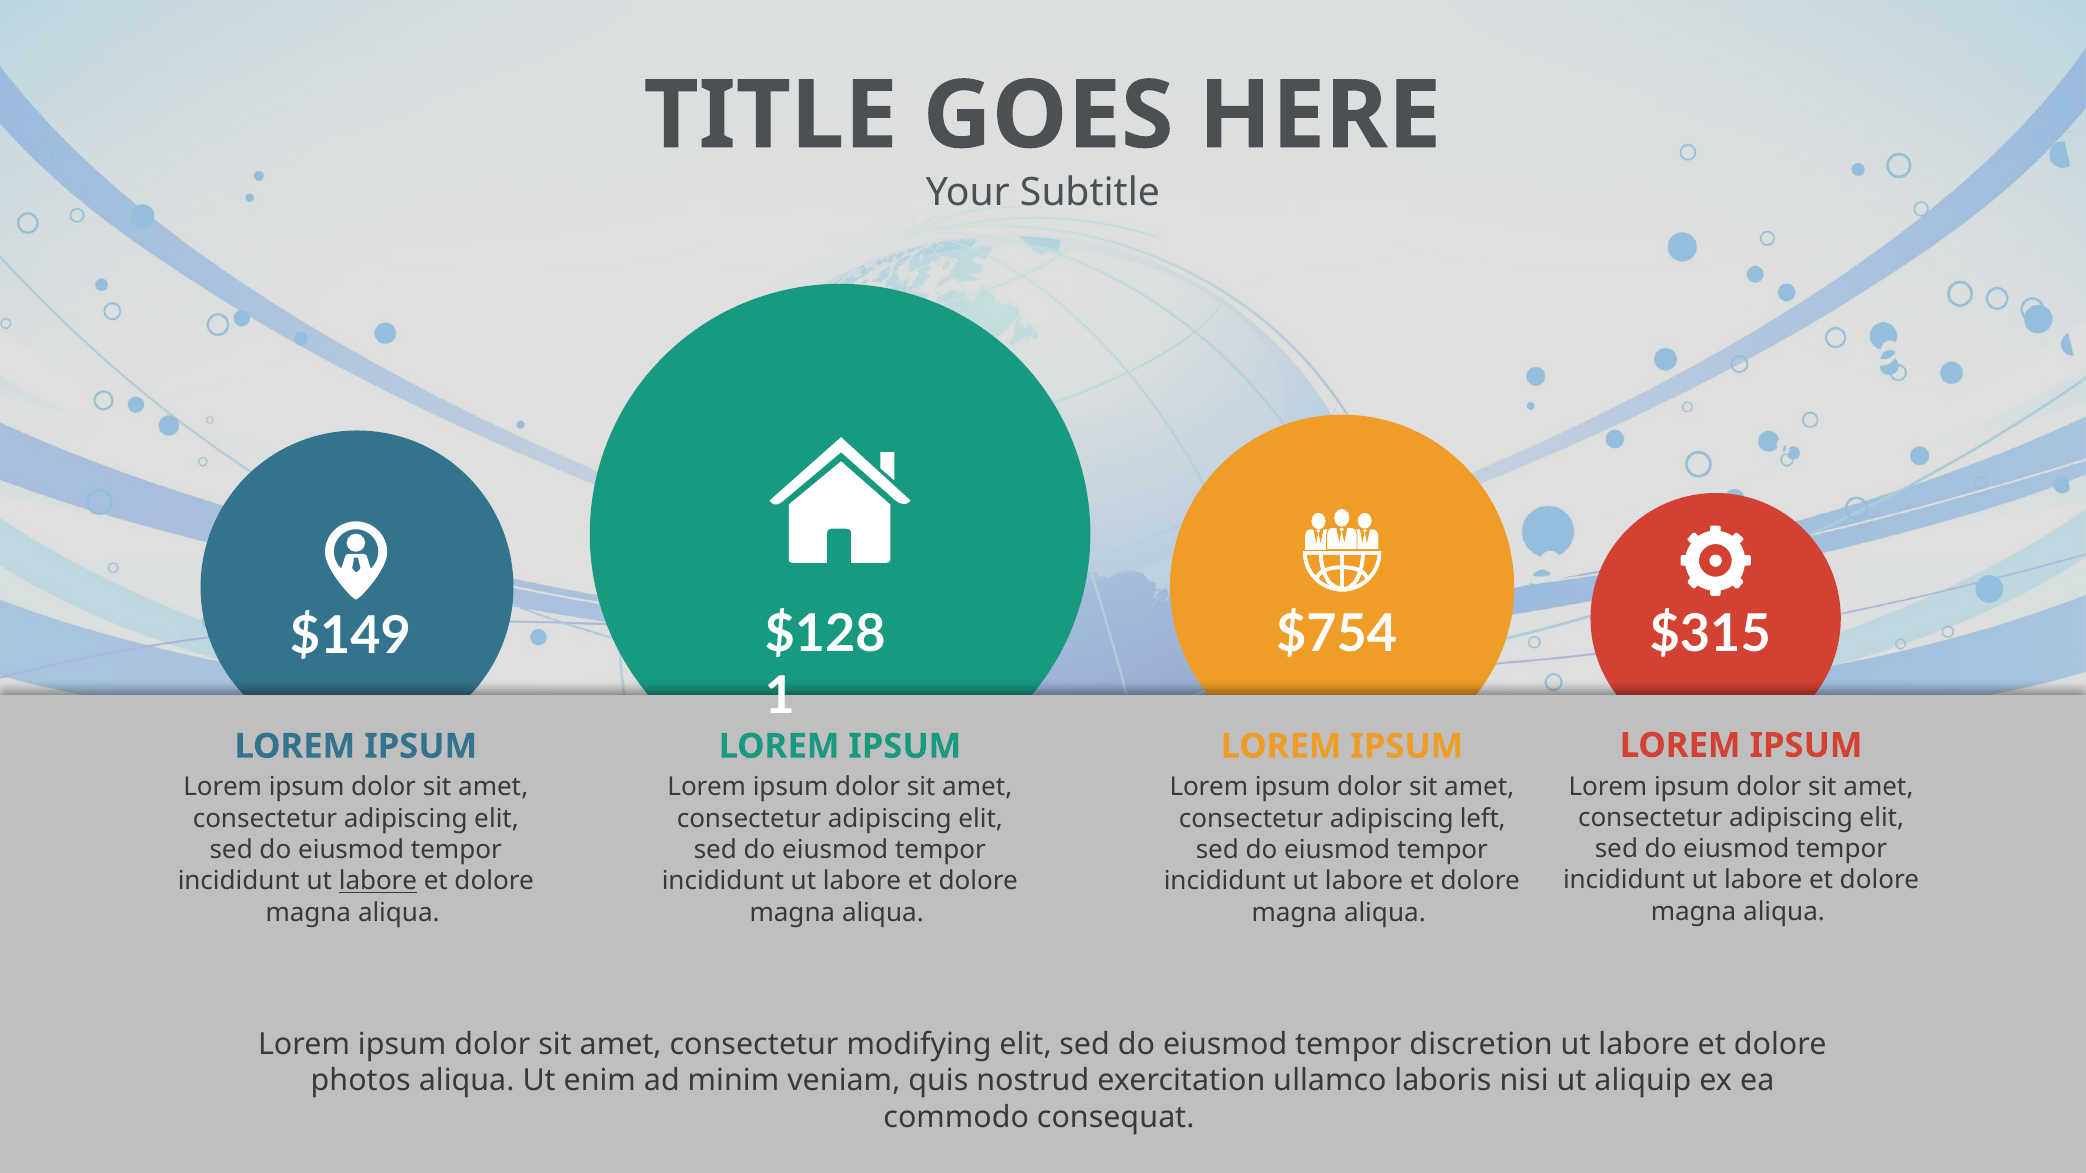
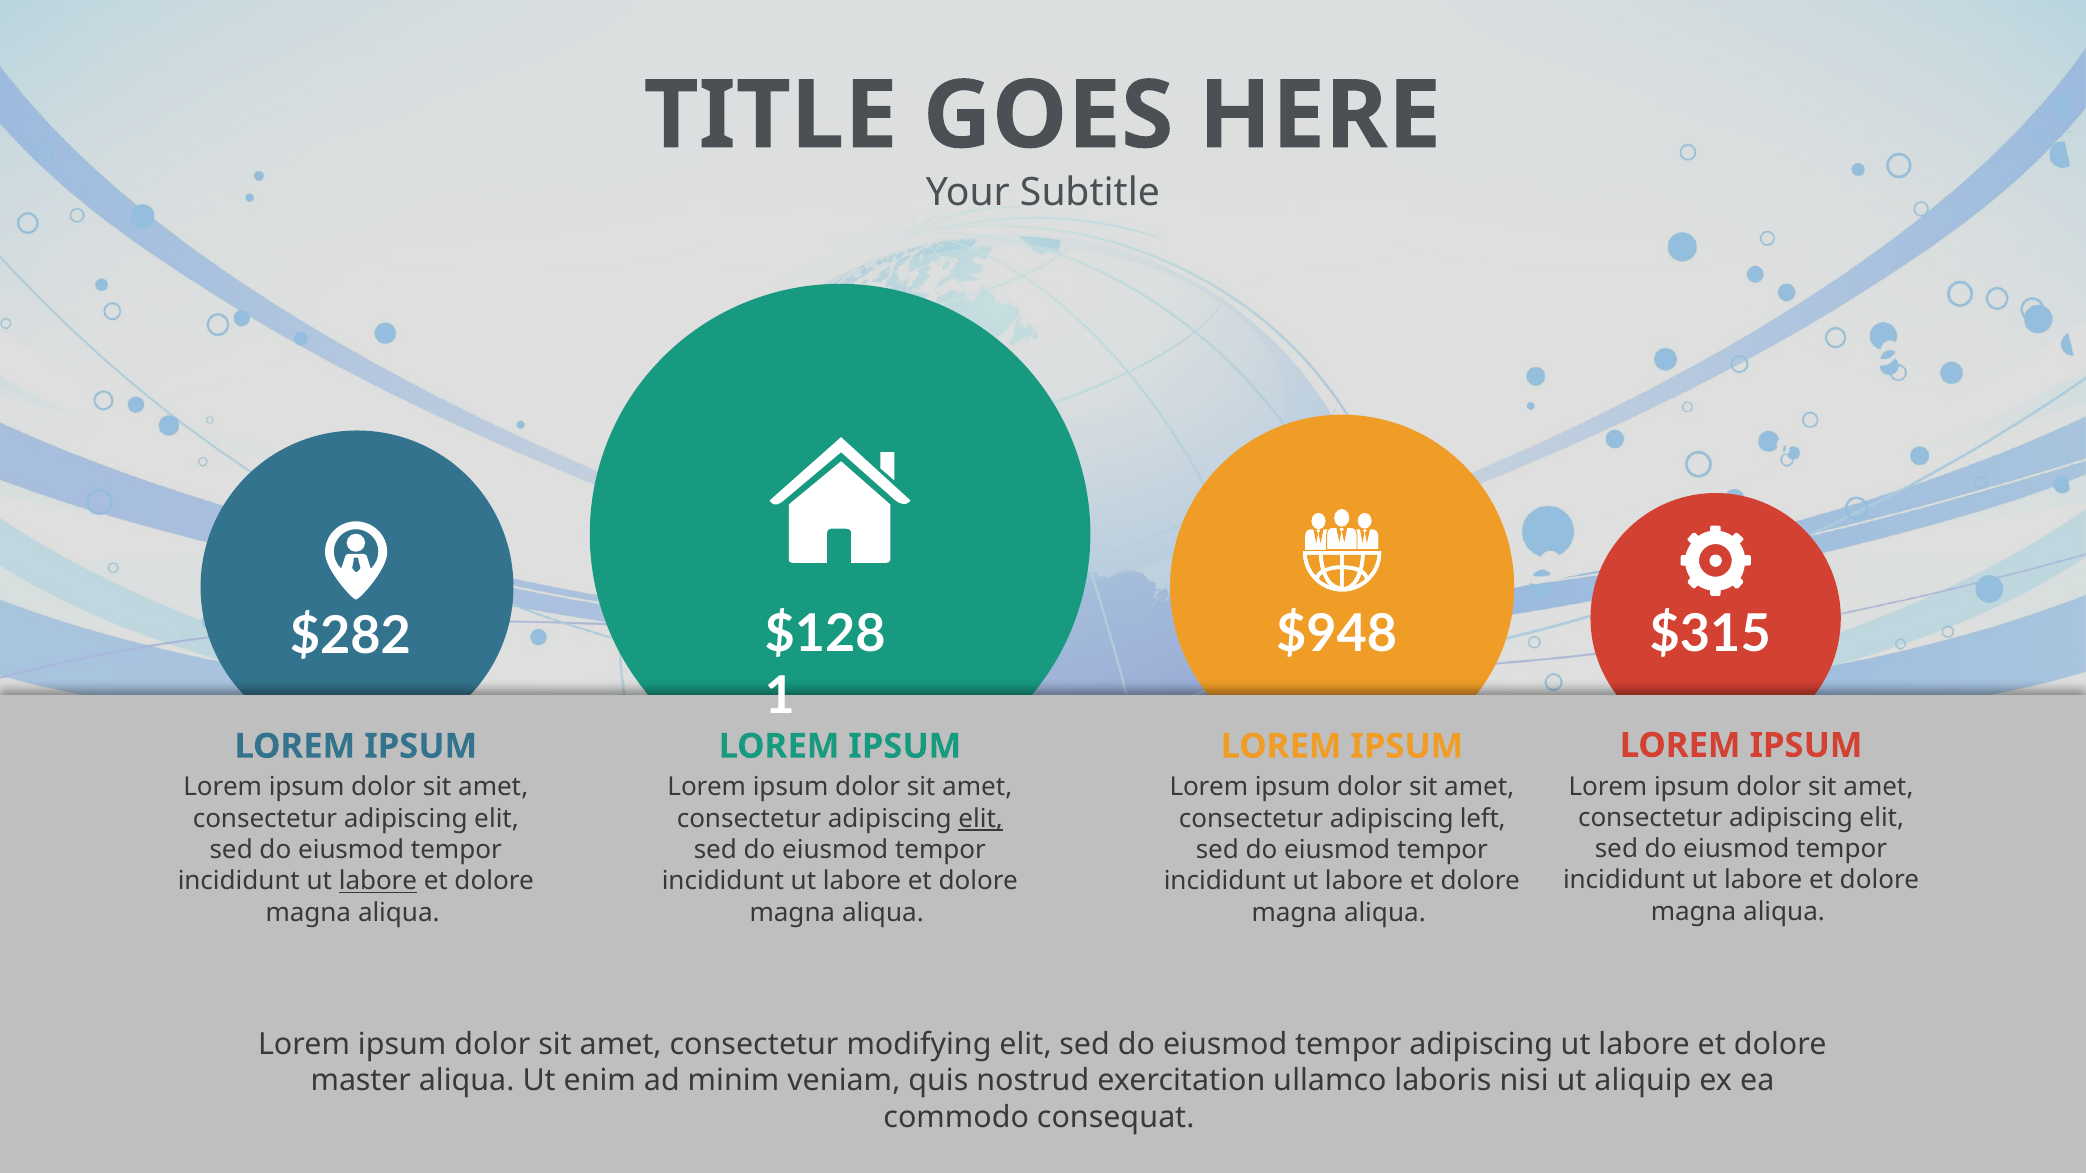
$754: $754 -> $948
$149: $149 -> $282
elit at (981, 819) underline: none -> present
tempor discretion: discretion -> adipiscing
photos: photos -> master
